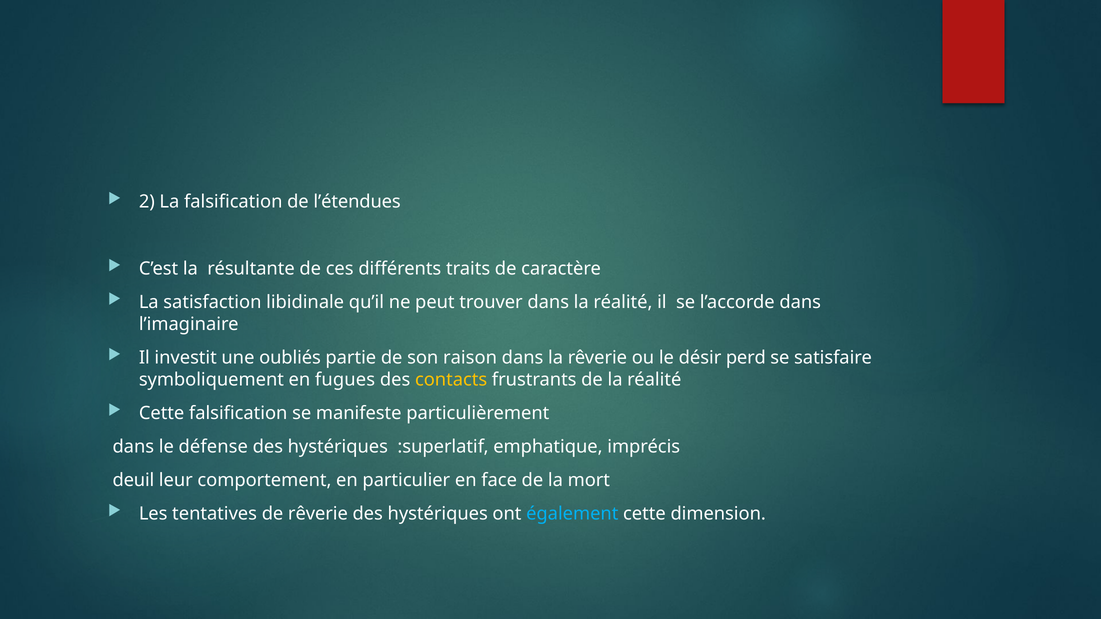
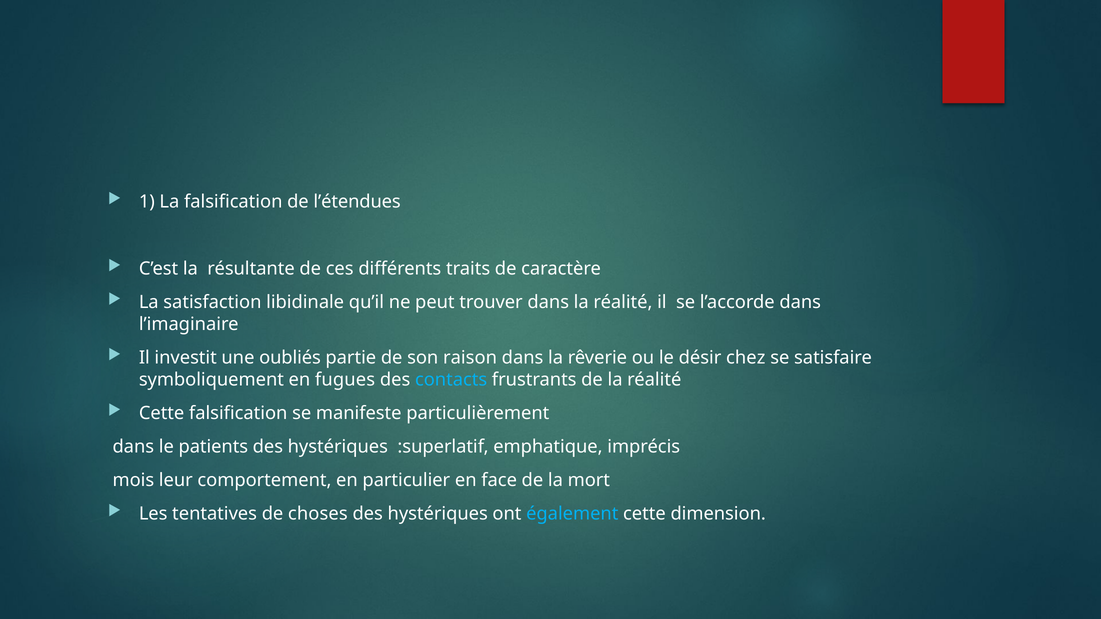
2: 2 -> 1
perd: perd -> chez
contacts colour: yellow -> light blue
défense: défense -> patients
deuil: deuil -> mois
de rêverie: rêverie -> choses
